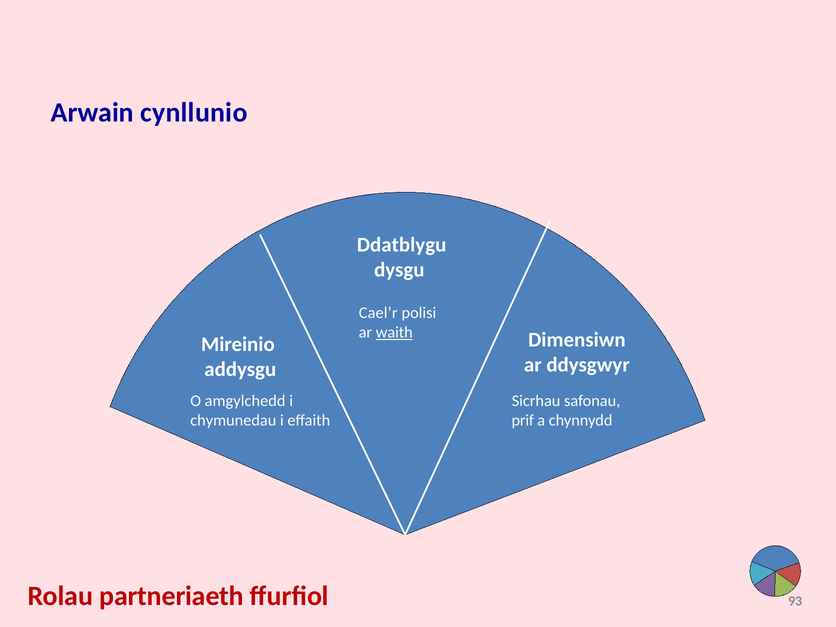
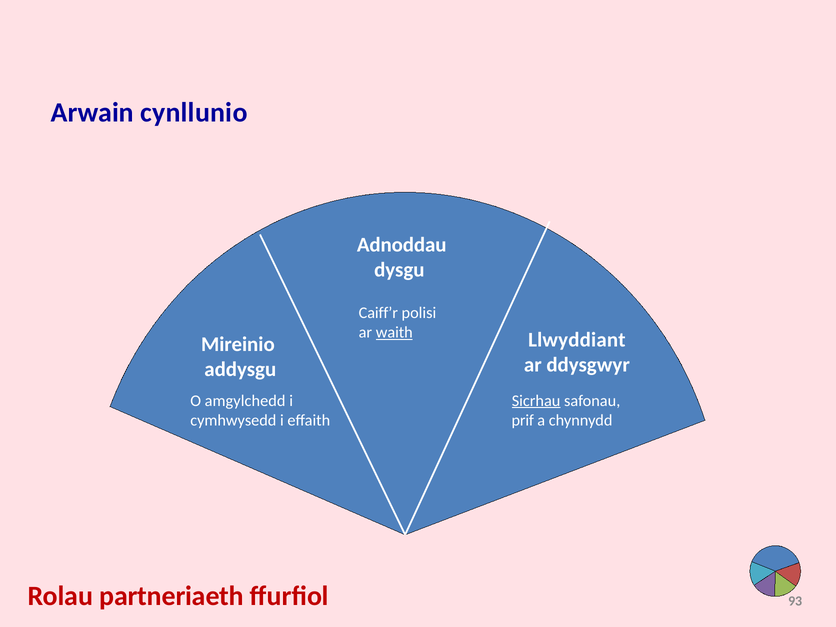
Ddatblygu: Ddatblygu -> Adnoddau
Cael’r: Cael’r -> Caiff’r
Dimensiwn: Dimensiwn -> Llwyddiant
Sicrhau underline: none -> present
chymunedau: chymunedau -> cymhwysedd
